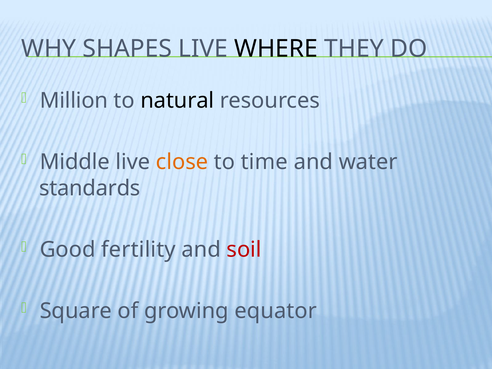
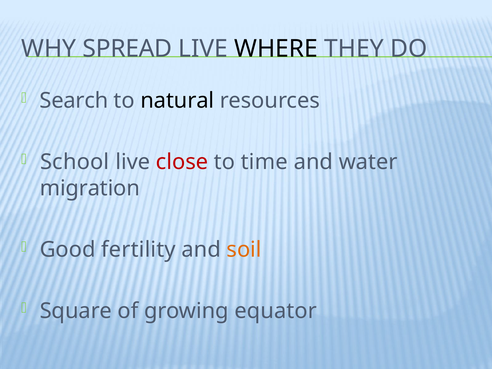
SHAPES: SHAPES -> SPREAD
Million: Million -> Search
Middle: Middle -> School
close colour: orange -> red
standards: standards -> migration
soil colour: red -> orange
